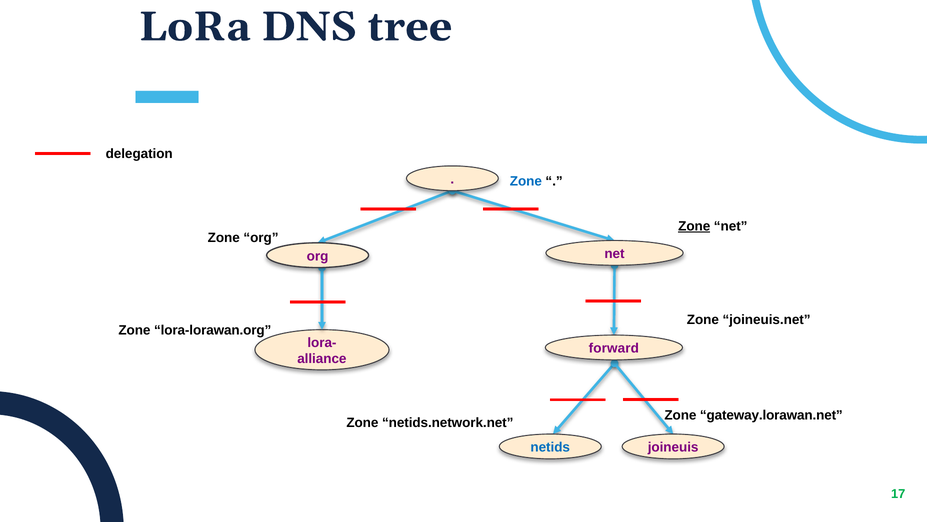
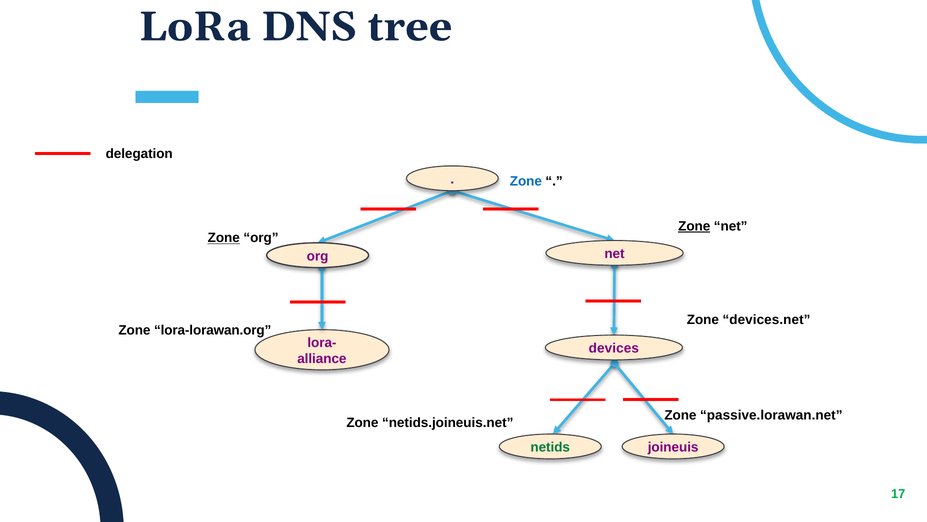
Zone at (224, 238) underline: none -> present
joineuis.net: joineuis.net -> devices.net
forward: forward -> devices
gateway.lorawan.net: gateway.lorawan.net -> passive.lorawan.net
netids.network.net: netids.network.net -> netids.joineuis.net
netids colour: blue -> green
